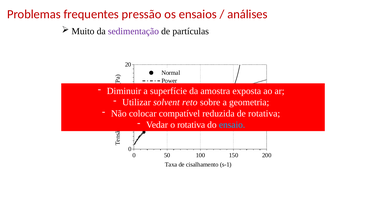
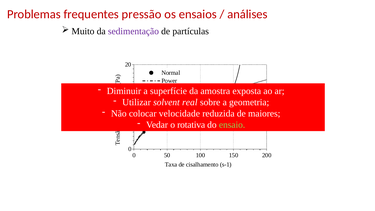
reto: reto -> real
compatível: compatível -> velocidade
de rotativa: rotativa -> maiores
ensaio colour: light blue -> light green
